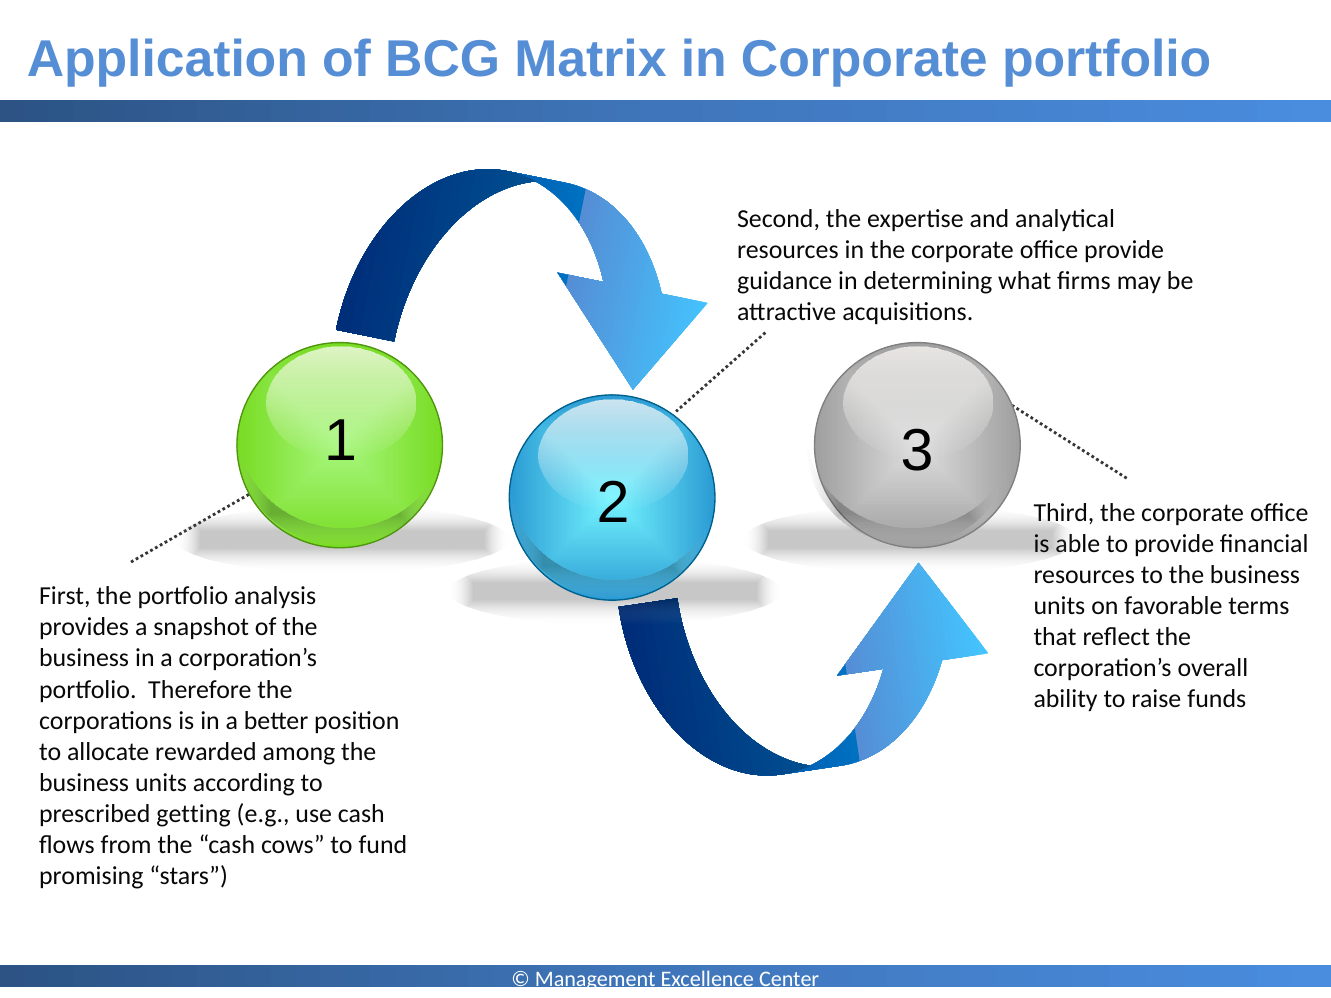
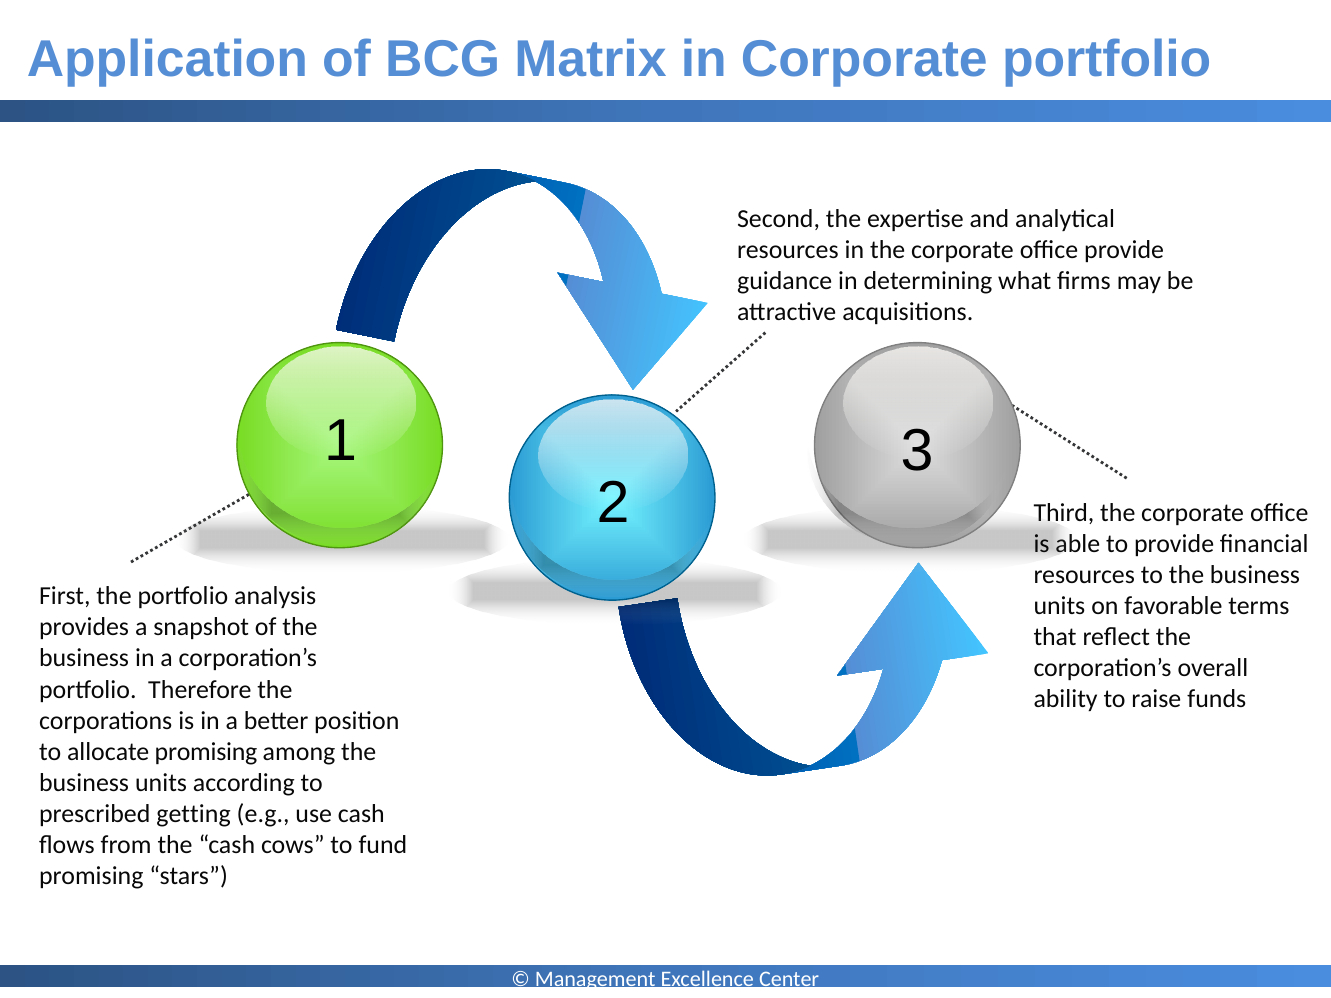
allocate rewarded: rewarded -> promising
